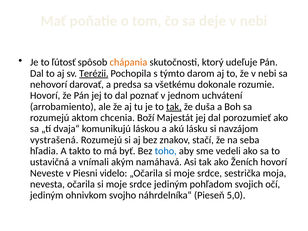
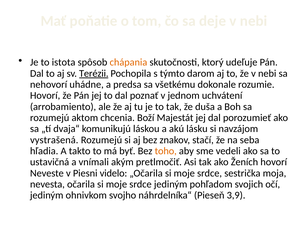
ľútosť: ľútosť -> istota
darovať: darovať -> uhádne
tak at (174, 107) underline: present -> none
toho colour: blue -> orange
namáhavá: namáhavá -> pretlmočiť
5,0: 5,0 -> 3,9
